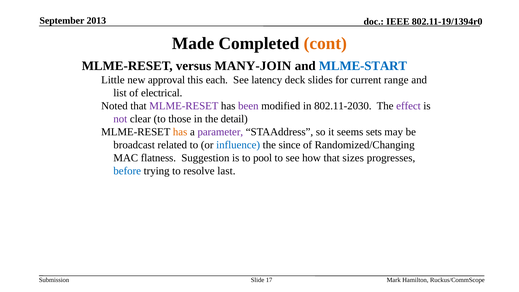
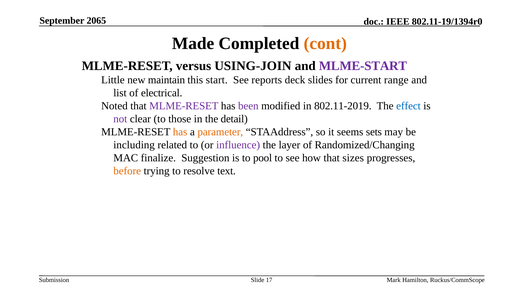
2013: 2013 -> 2065
MANY-JOIN: MANY-JOIN -> USING-JOIN
MLME-START colour: blue -> purple
approval: approval -> maintain
each: each -> start
latency: latency -> reports
802.11-2030: 802.11-2030 -> 802.11-2019
effect colour: purple -> blue
parameter colour: purple -> orange
broadcast: broadcast -> including
influence colour: blue -> purple
since: since -> layer
flatness: flatness -> finalize
before colour: blue -> orange
last: last -> text
